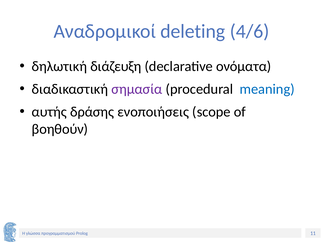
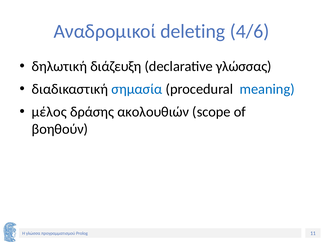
ονόματα: ονόματα -> γλώσσας
σημασία colour: purple -> blue
αυτής: αυτής -> μέλος
ενοποιήσεις: ενοποιήσεις -> ακολουθιών
